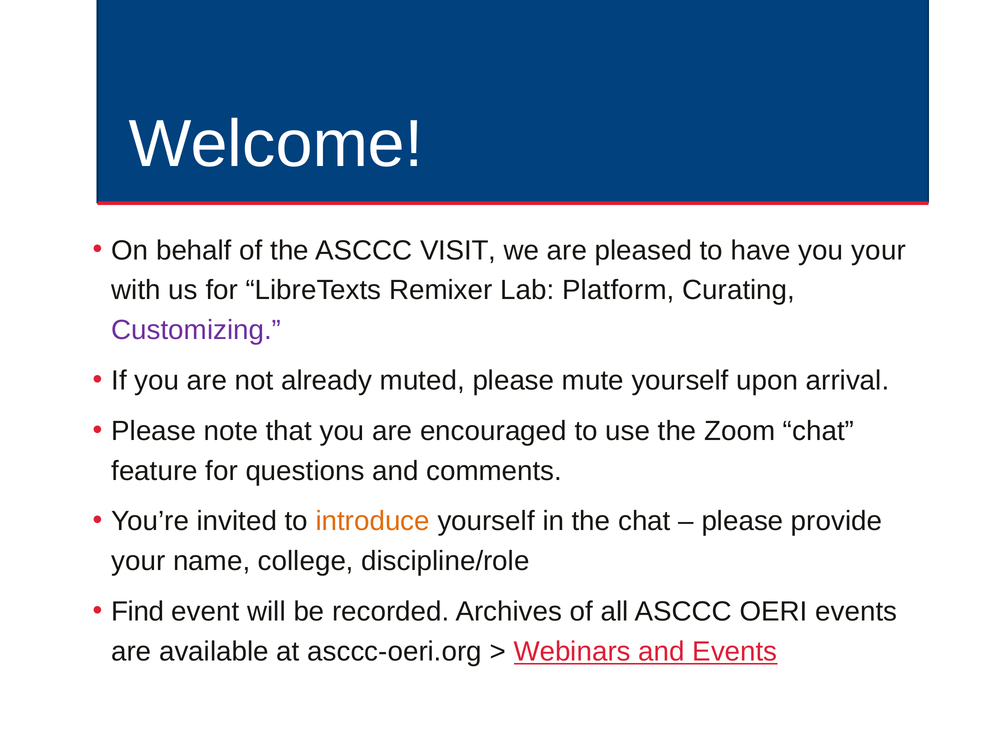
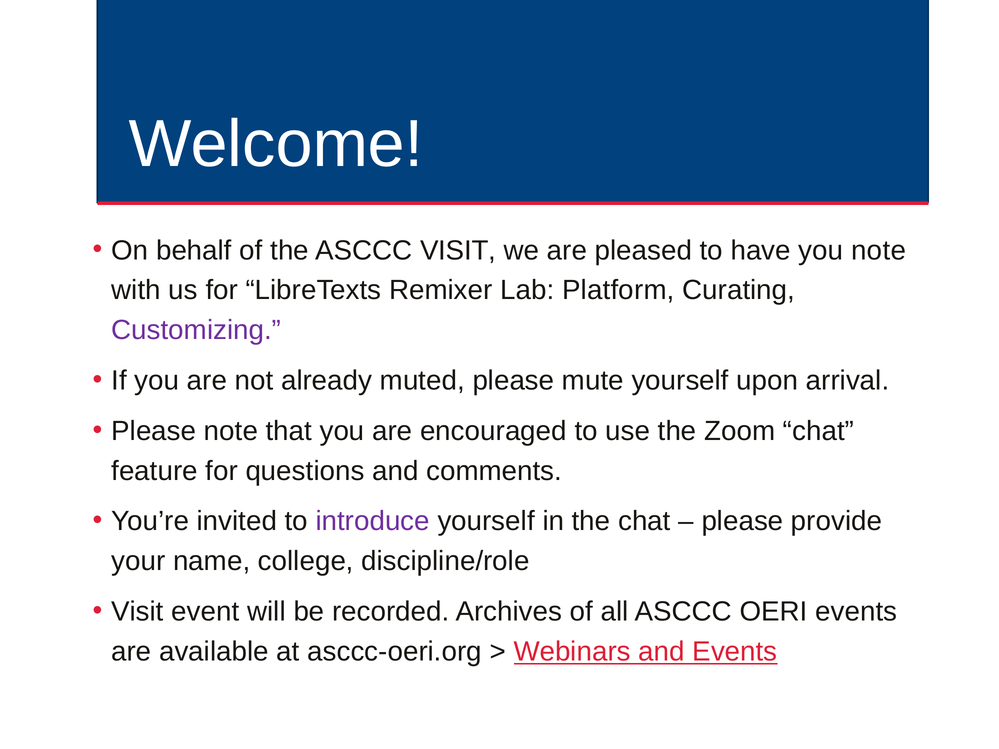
you your: your -> note
introduce colour: orange -> purple
Find at (138, 612): Find -> Visit
